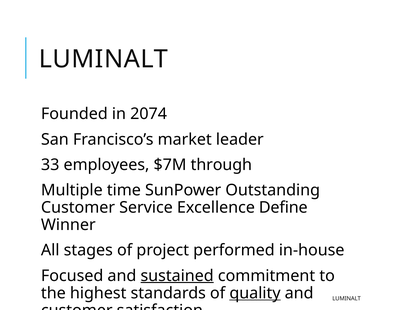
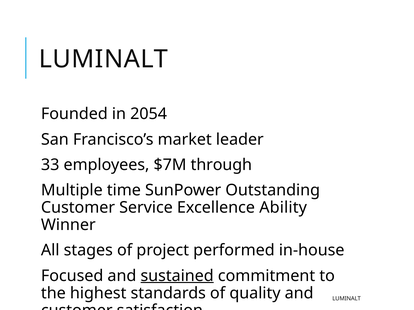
2074: 2074 -> 2054
Define: Define -> Ability
quality underline: present -> none
